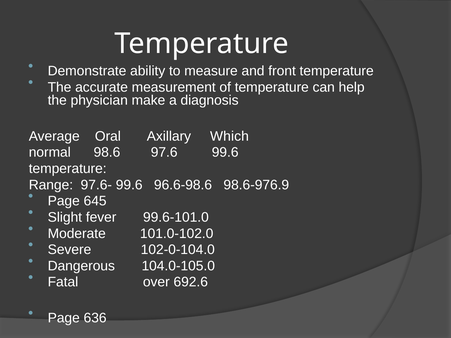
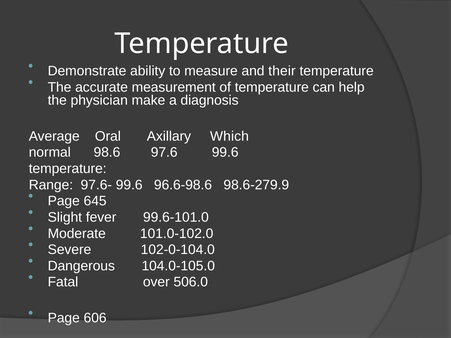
front: front -> their
98.6-976.9: 98.6-976.9 -> 98.6-279.9
692.6: 692.6 -> 506.0
636: 636 -> 606
